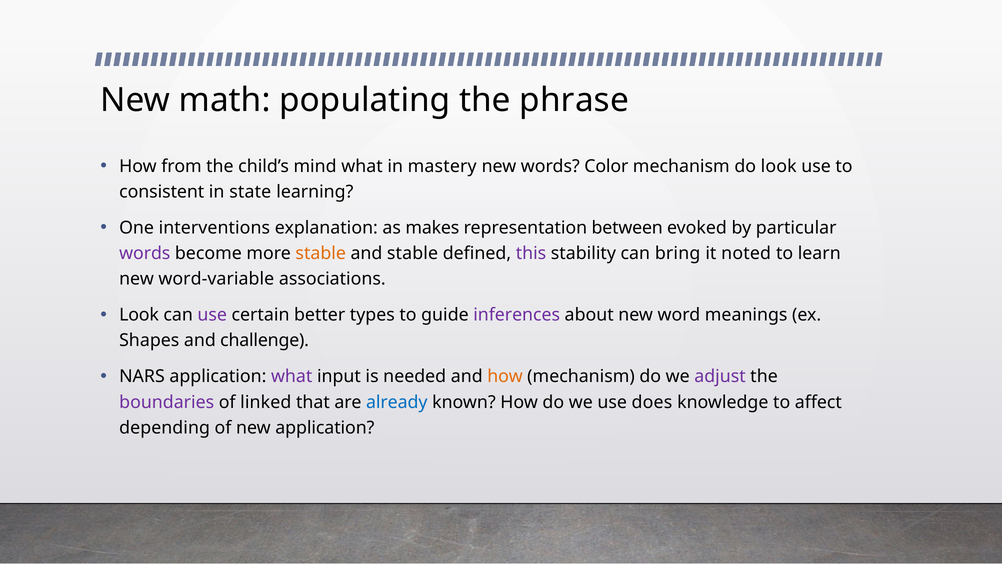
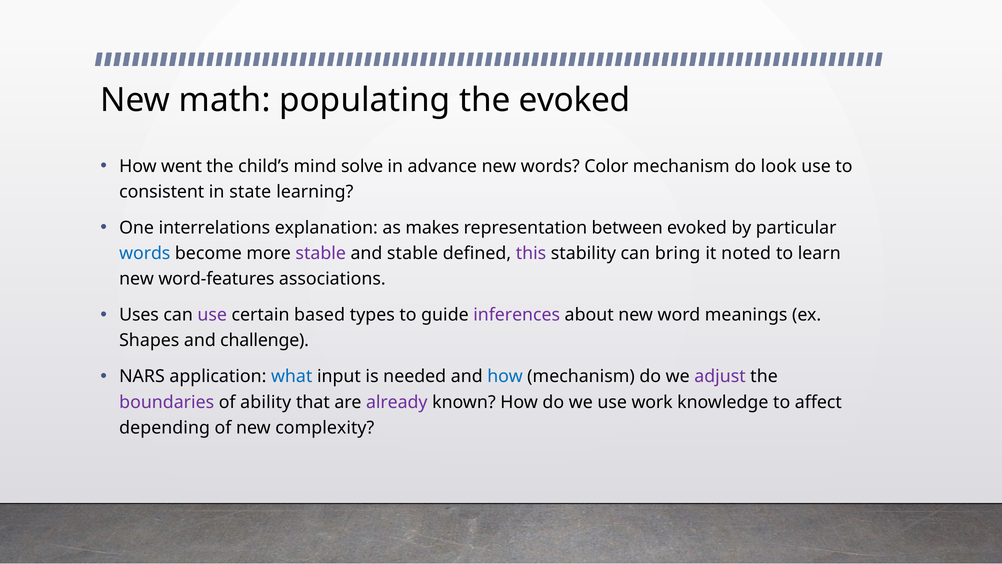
the phrase: phrase -> evoked
from: from -> went
mind what: what -> solve
mastery: mastery -> advance
interventions: interventions -> interrelations
words at (145, 253) colour: purple -> blue
stable at (321, 253) colour: orange -> purple
word-variable: word-variable -> word-features
Look at (139, 315): Look -> Uses
better: better -> based
what at (292, 376) colour: purple -> blue
how at (505, 376) colour: orange -> blue
linked: linked -> ability
already colour: blue -> purple
does: does -> work
new application: application -> complexity
